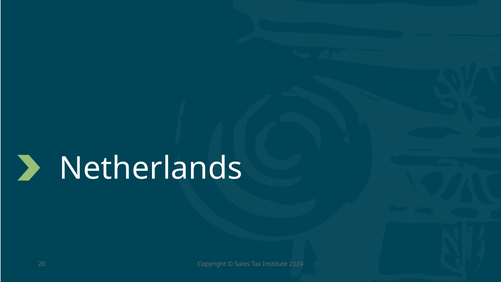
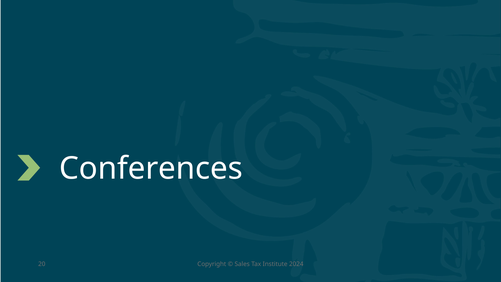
Netherlands: Netherlands -> Conferences
